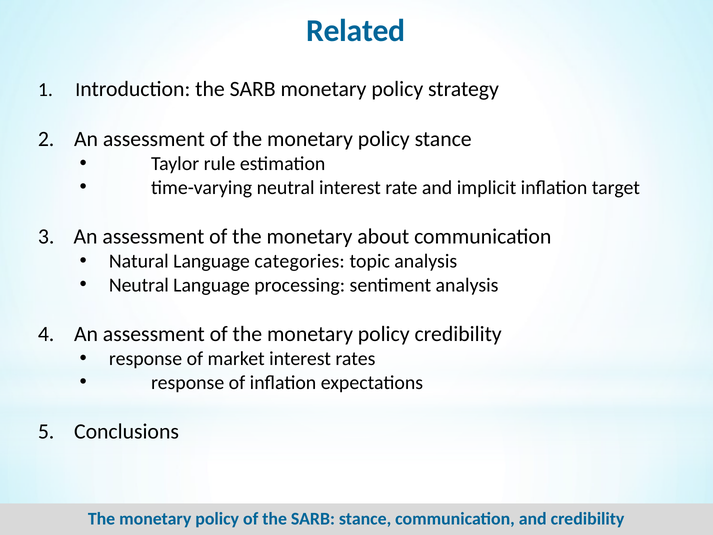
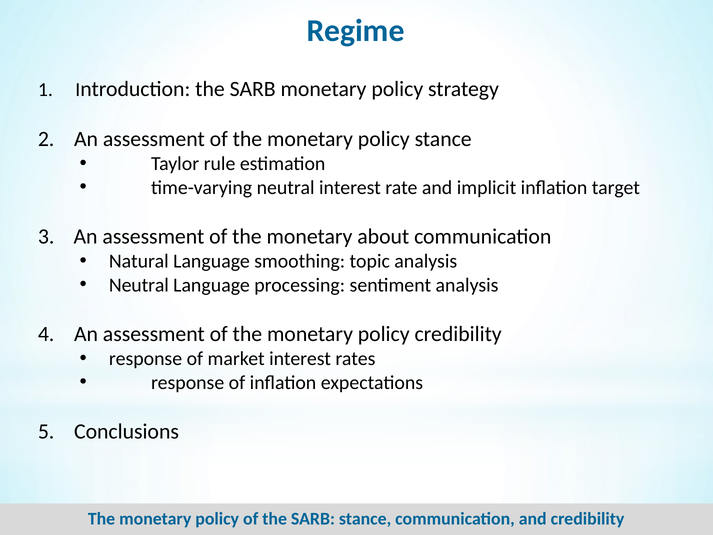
Related: Related -> Regime
categories: categories -> smoothing
